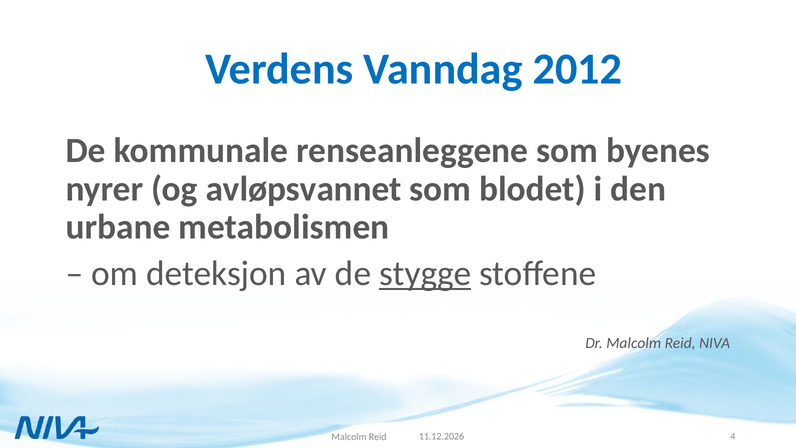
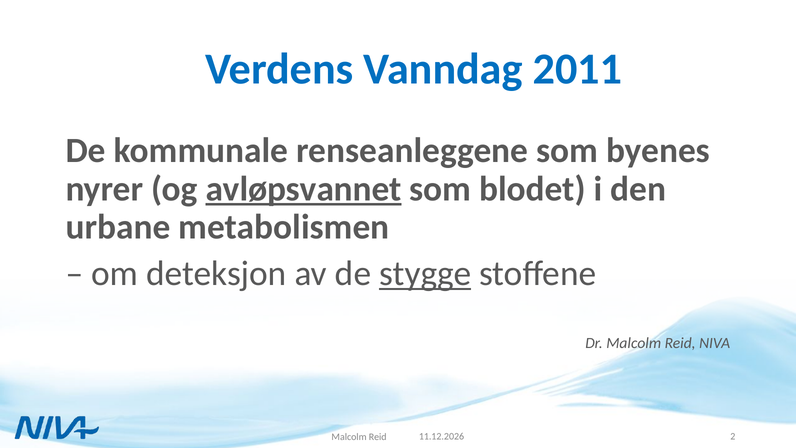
2012: 2012 -> 2011
avløpsvannet underline: none -> present
4: 4 -> 2
